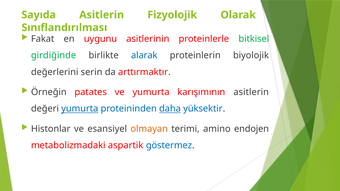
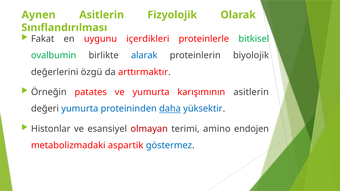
Sayıda: Sayıda -> Aynen
asitlerinin: asitlerinin -> içerdikleri
girdiğinde: girdiğinde -> ovalbumin
serin: serin -> özgü
yumurta at (80, 109) underline: present -> none
olmayan colour: orange -> red
